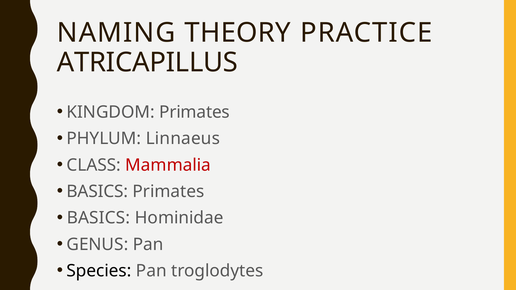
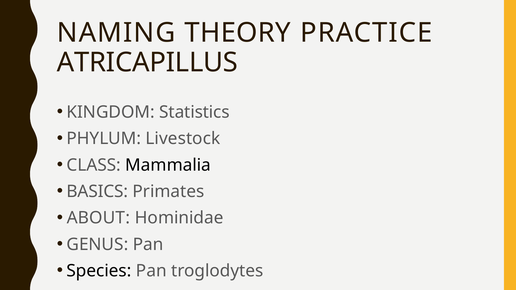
KINGDOM Primates: Primates -> Statistics
Linnaeus: Linnaeus -> Livestock
Mammalia colour: red -> black
BASICS at (98, 218): BASICS -> ABOUT
